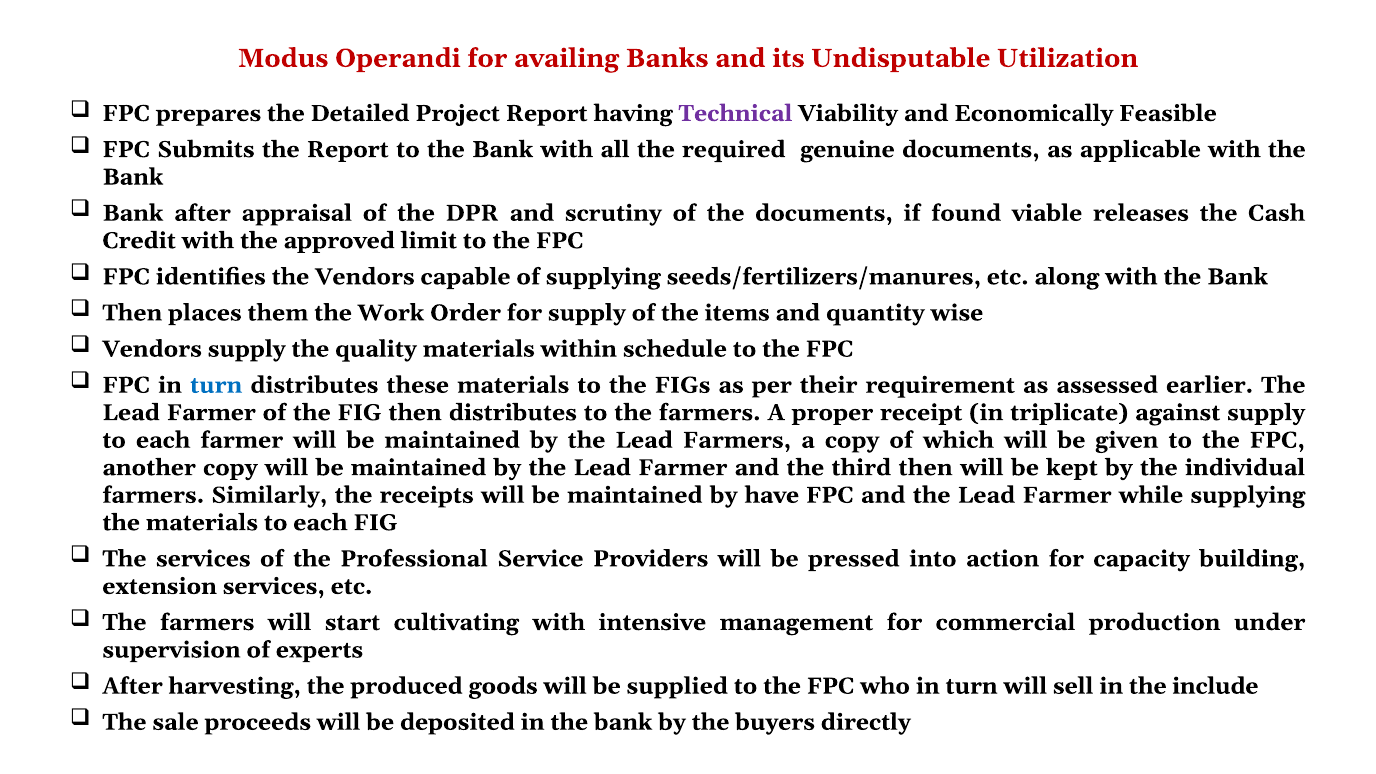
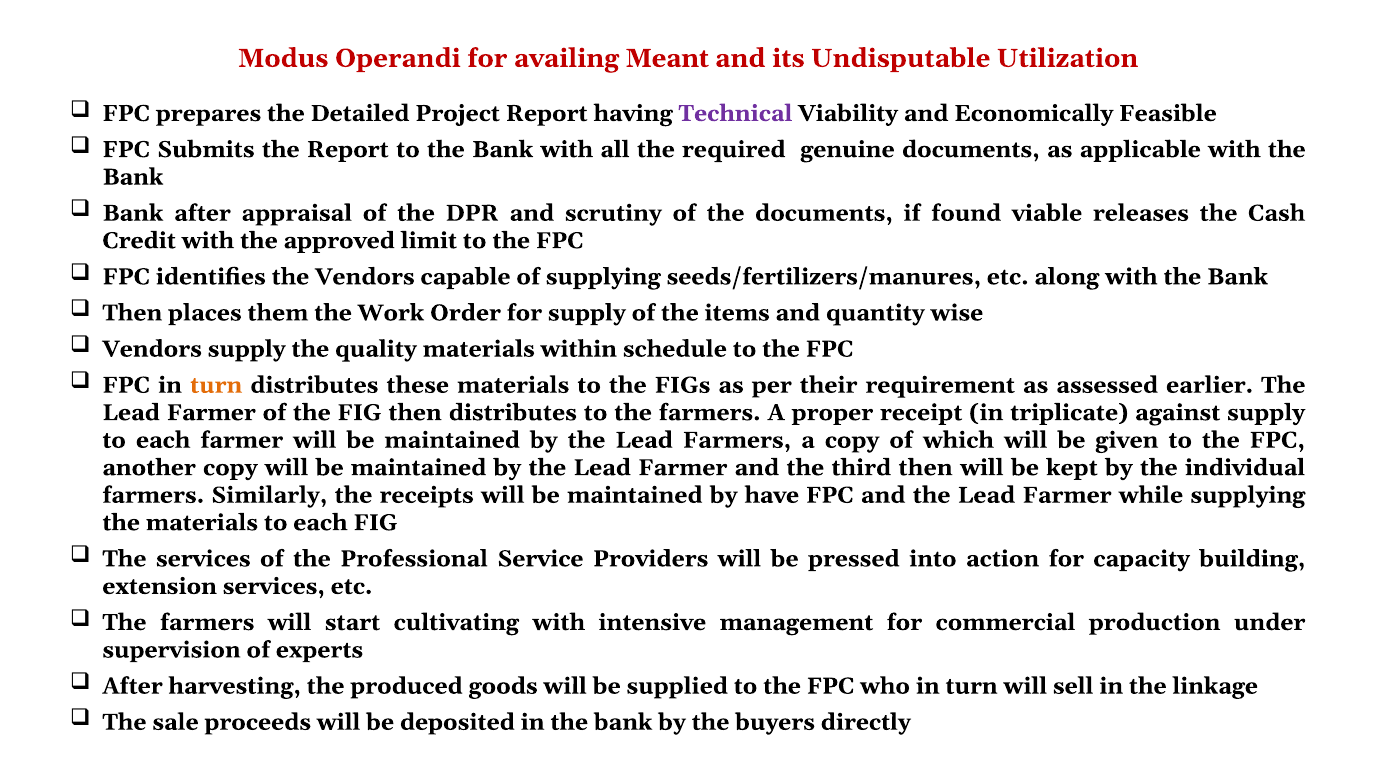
Banks: Banks -> Meant
turn at (216, 385) colour: blue -> orange
include: include -> linkage
